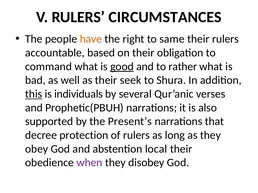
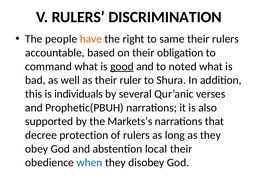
CIRCUMSTANCES: CIRCUMSTANCES -> DISCRIMINATION
rather: rather -> noted
seek: seek -> ruler
this underline: present -> none
Present’s: Present’s -> Markets’s
when colour: purple -> blue
